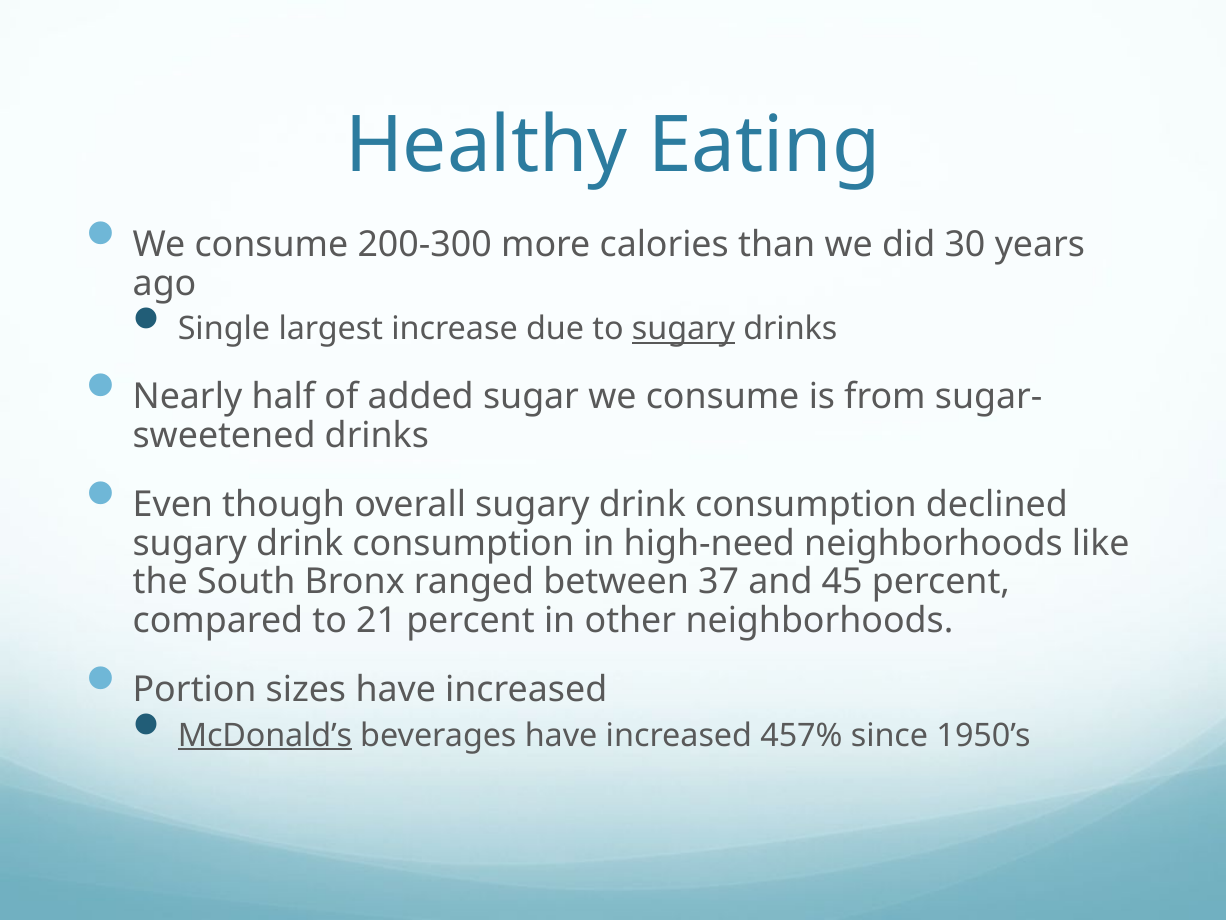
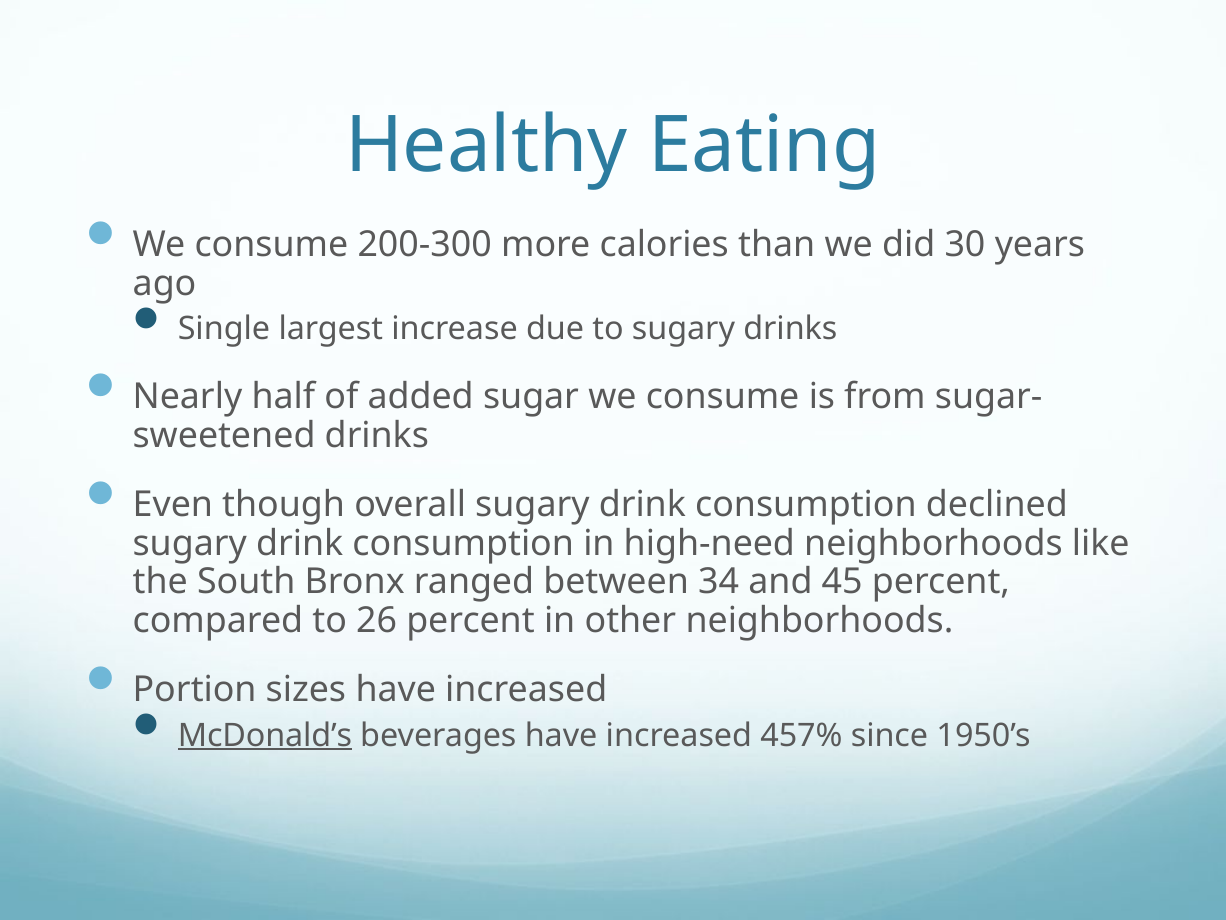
sugary at (684, 329) underline: present -> none
37: 37 -> 34
21: 21 -> 26
